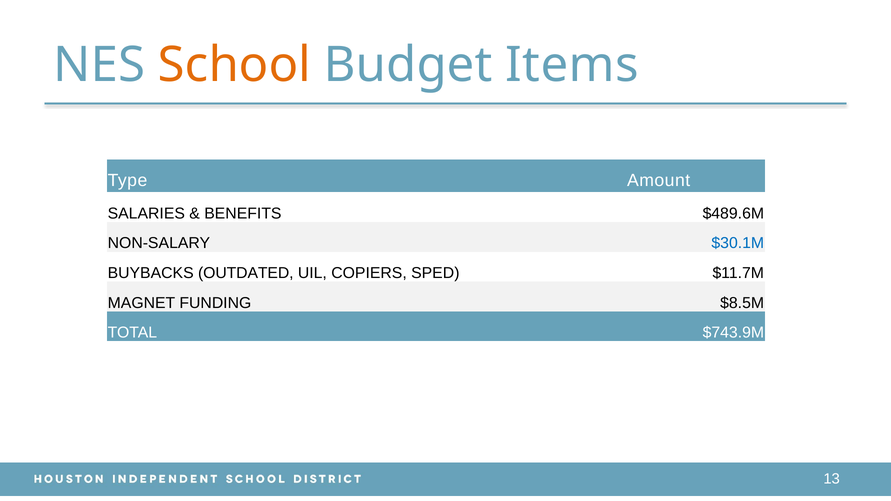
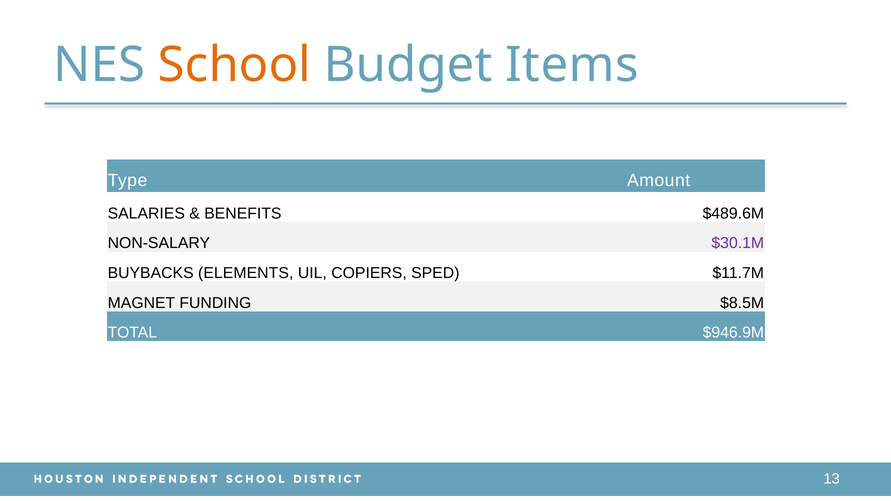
$30.1M colour: blue -> purple
OUTDATED: OUTDATED -> ELEMENTS
$743.9M: $743.9M -> $946.9M
